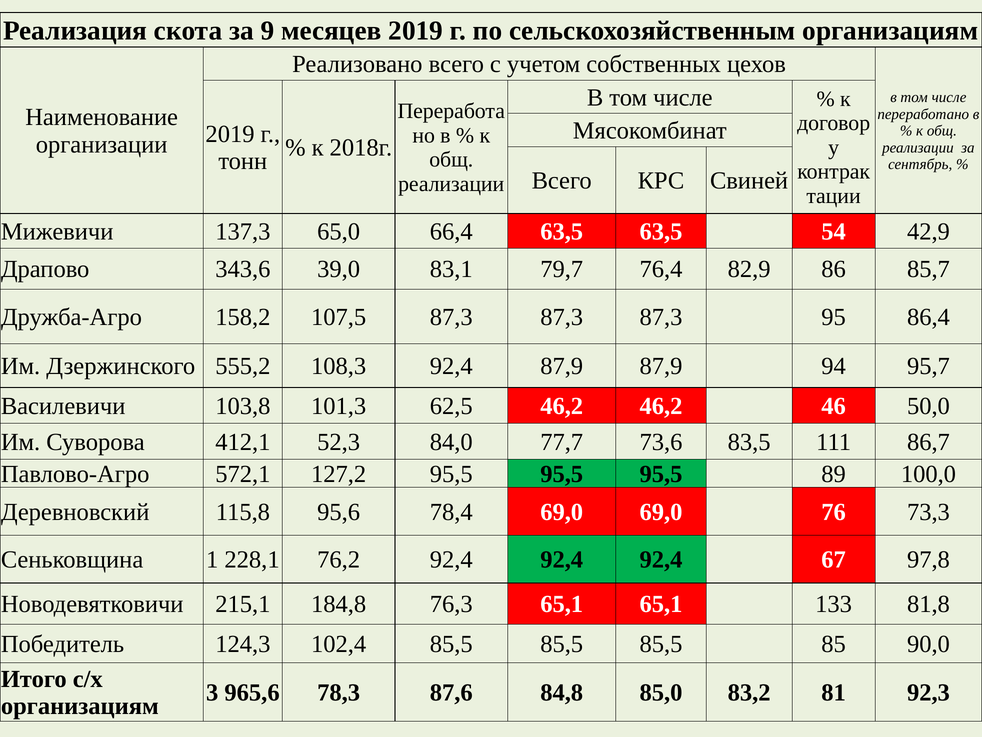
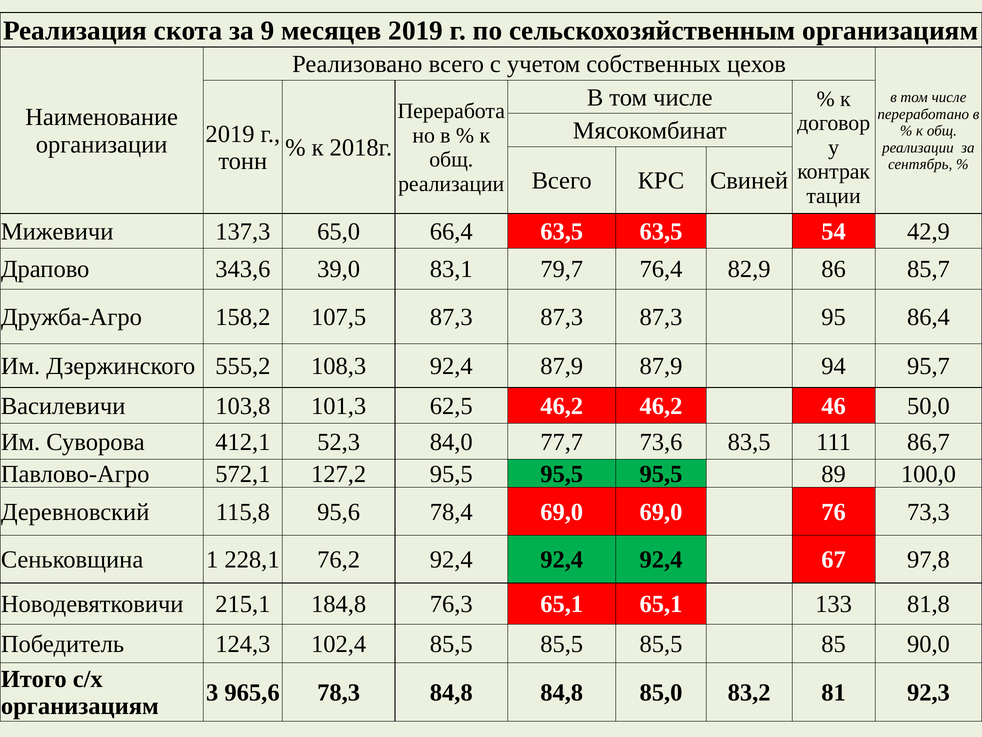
78,3 87,6: 87,6 -> 84,8
